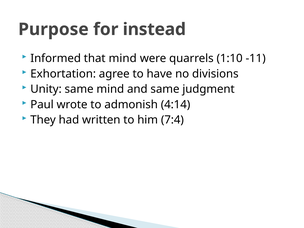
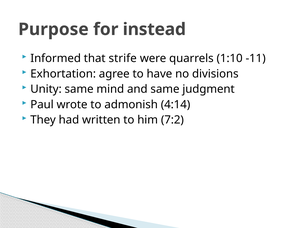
that mind: mind -> strife
7:4: 7:4 -> 7:2
